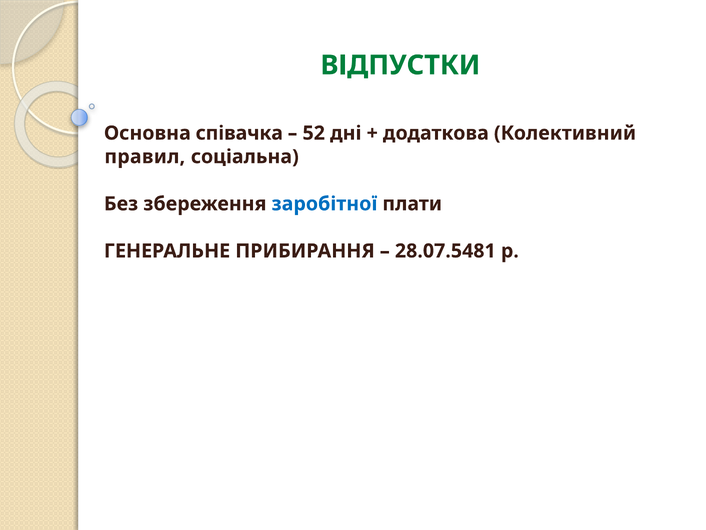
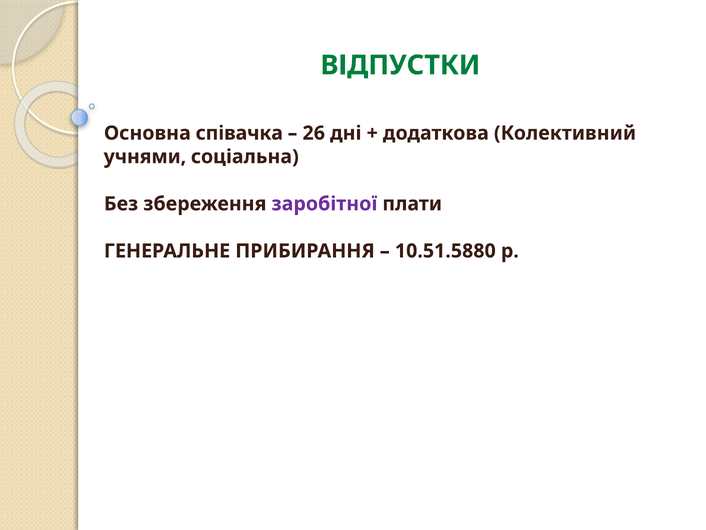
52: 52 -> 26
правил: правил -> учнями
заробітної colour: blue -> purple
28.07.5481: 28.07.5481 -> 10.51.5880
